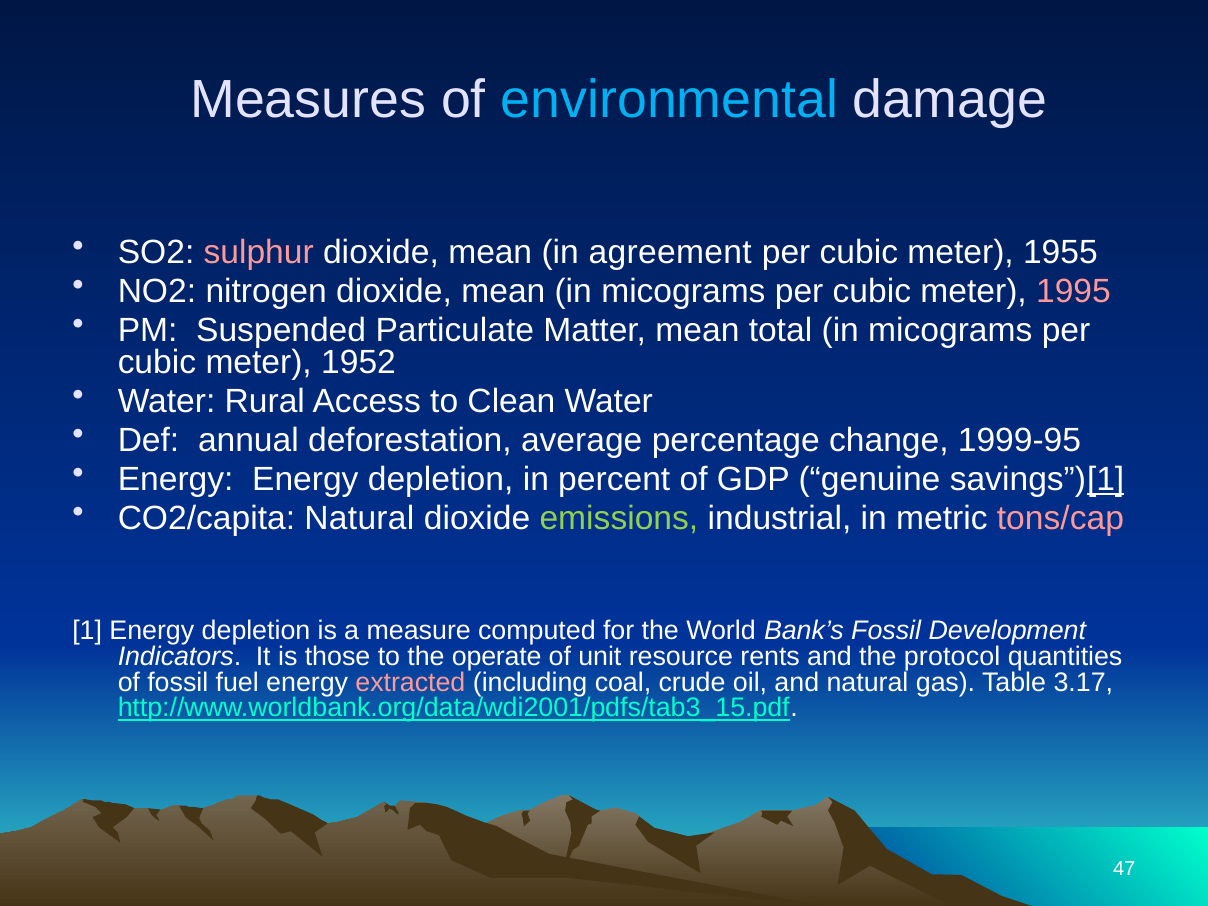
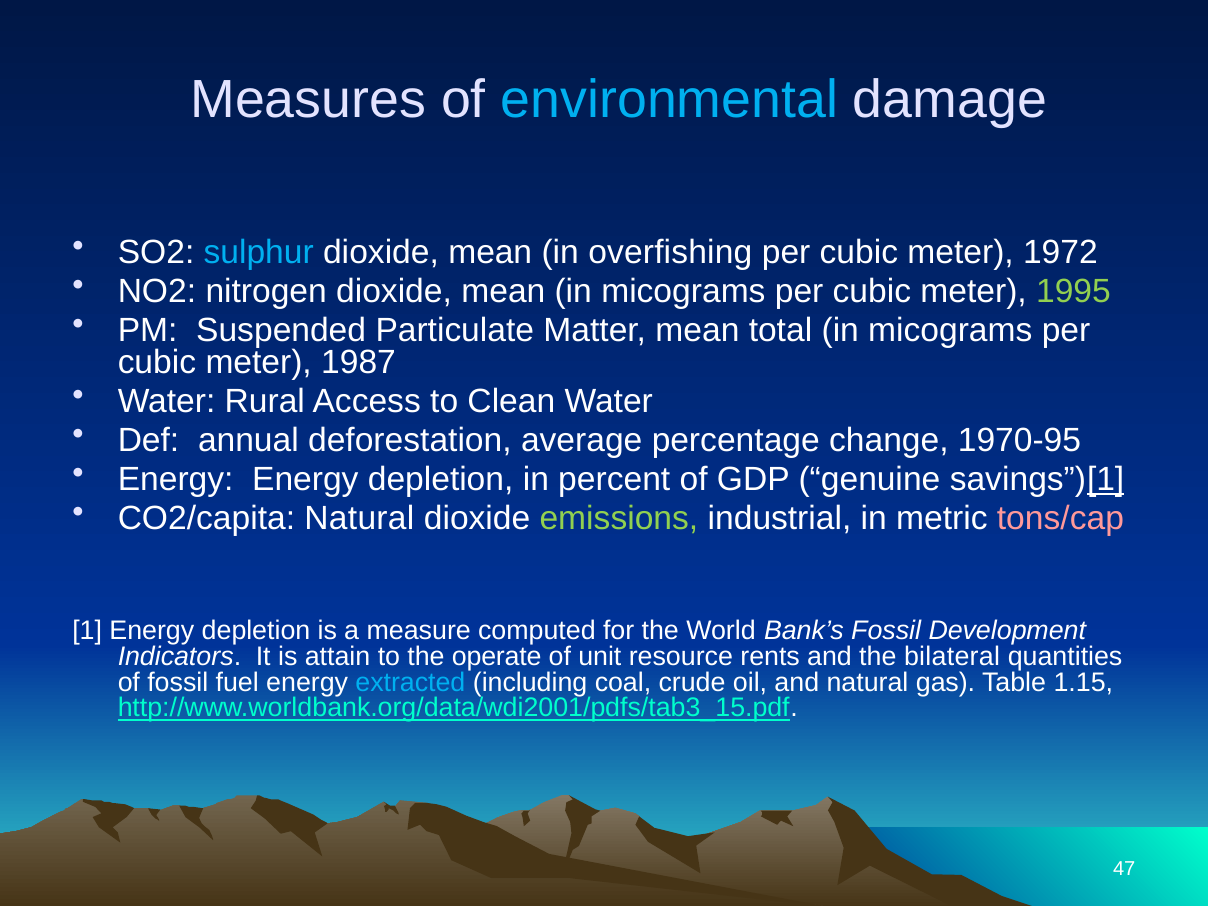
sulphur colour: pink -> light blue
agreement: agreement -> overfishing
1955: 1955 -> 1972
1995 colour: pink -> light green
1952: 1952 -> 1987
1999-95: 1999-95 -> 1970-95
those: those -> attain
protocol: protocol -> bilateral
extracted colour: pink -> light blue
3.17: 3.17 -> 1.15
